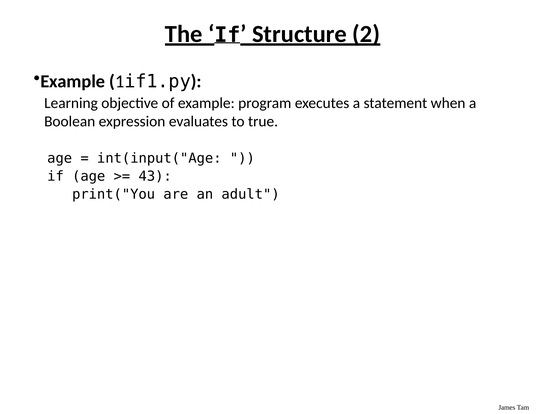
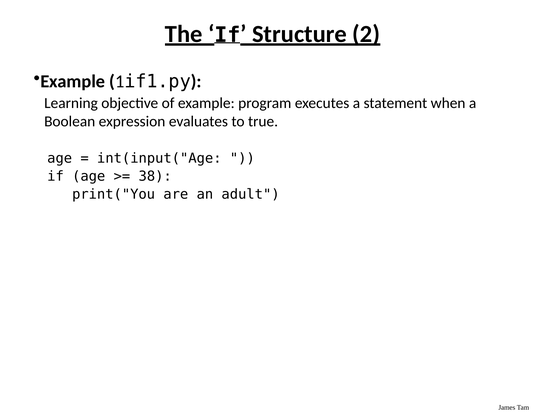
43: 43 -> 38
